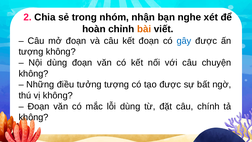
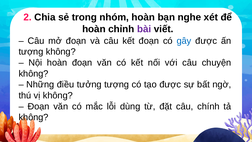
nhóm nhận: nhận -> hoàn
bài colour: orange -> purple
Nội dùng: dùng -> hoàn
